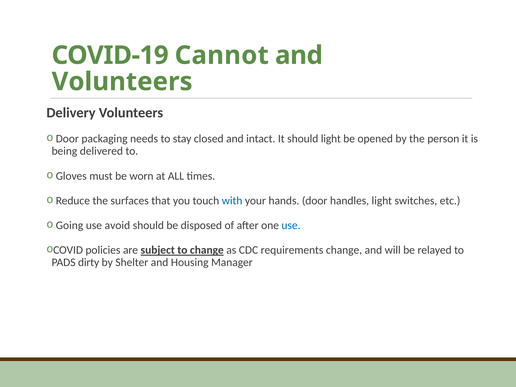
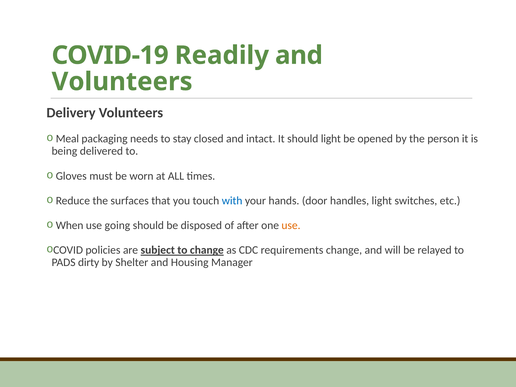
Cannot: Cannot -> Readily
Door at (67, 139): Door -> Meal
Going: Going -> When
avoid: avoid -> going
use at (291, 225) colour: blue -> orange
